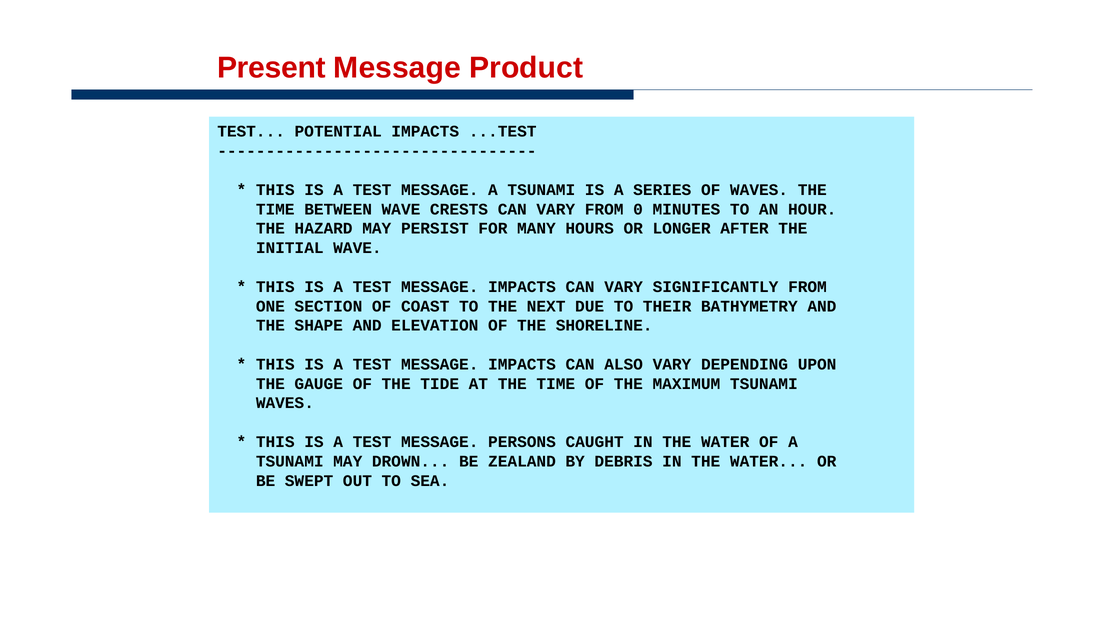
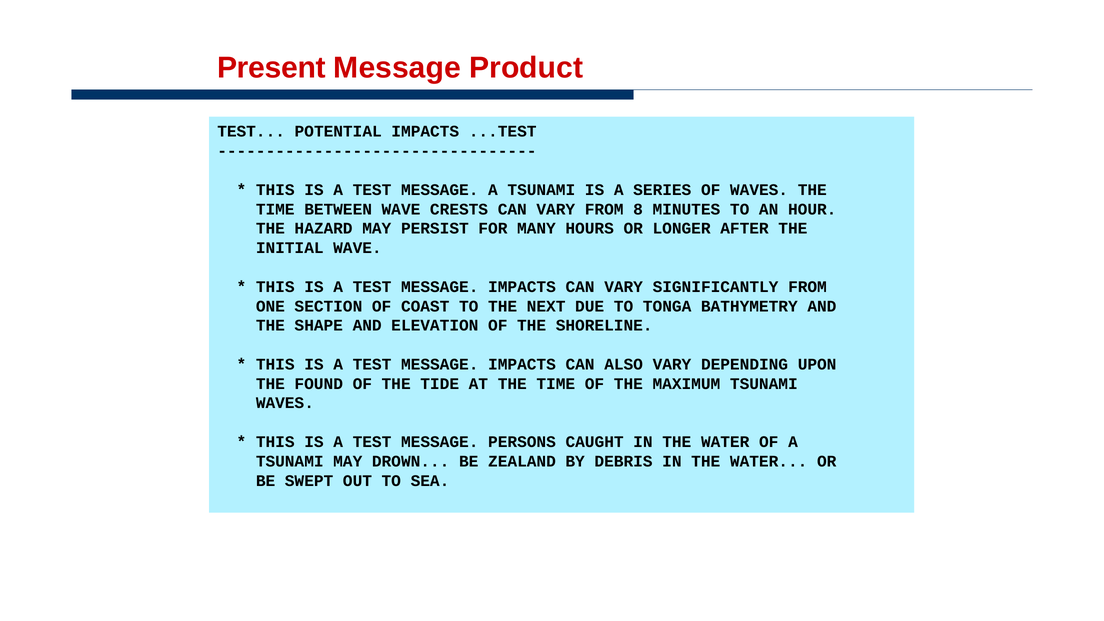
0: 0 -> 8
THEIR: THEIR -> TONGA
GAUGE: GAUGE -> FOUND
